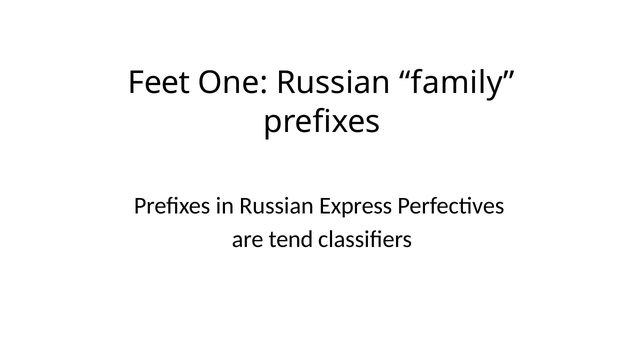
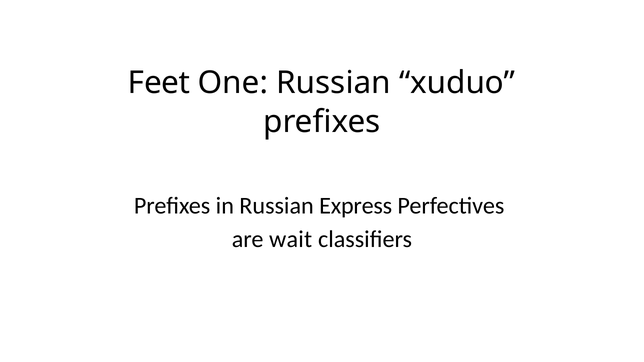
family: family -> xuduo
tend: tend -> wait
